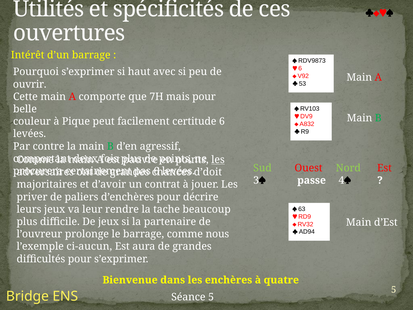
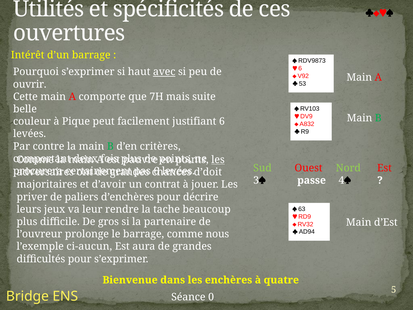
avec underline: none -> present
mais pour: pour -> suite
certitude: certitude -> justifiant
agressif: agressif -> critères
De jeux: jeux -> gros
Séance 5: 5 -> 0
